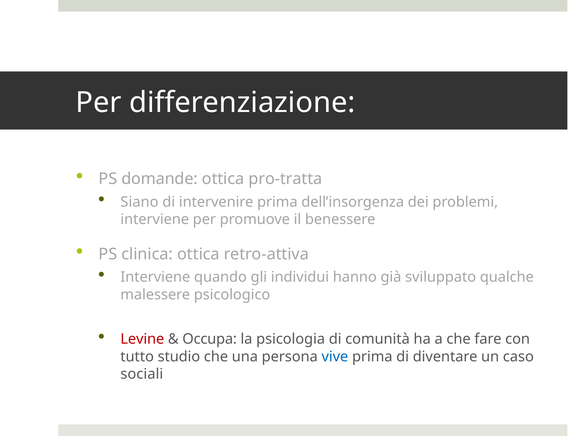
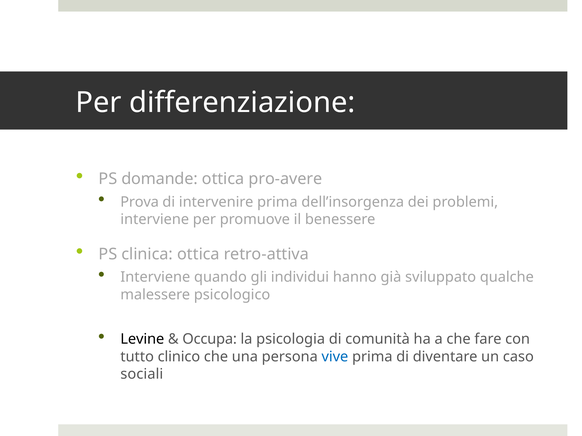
pro-tratta: pro-tratta -> pro-avere
Siano: Siano -> Prova
Levine colour: red -> black
studio: studio -> clinico
